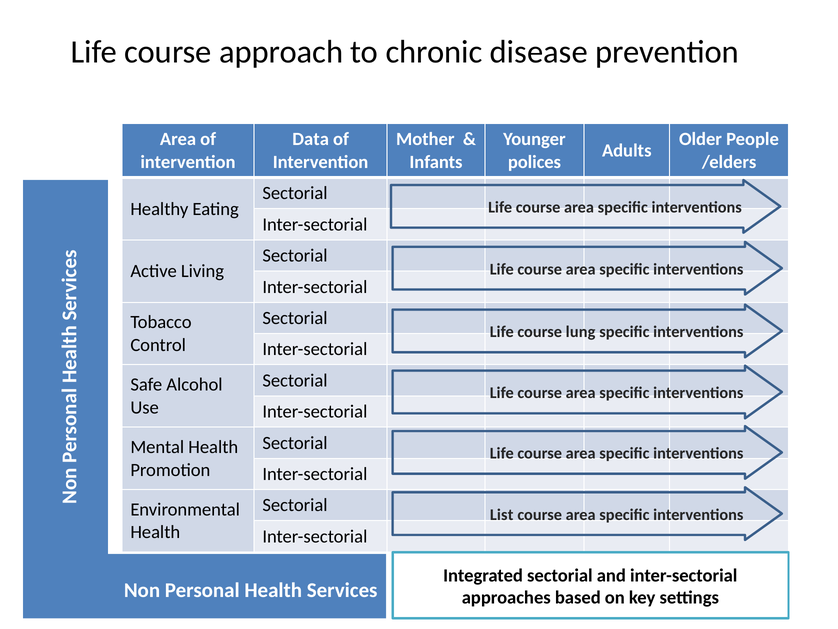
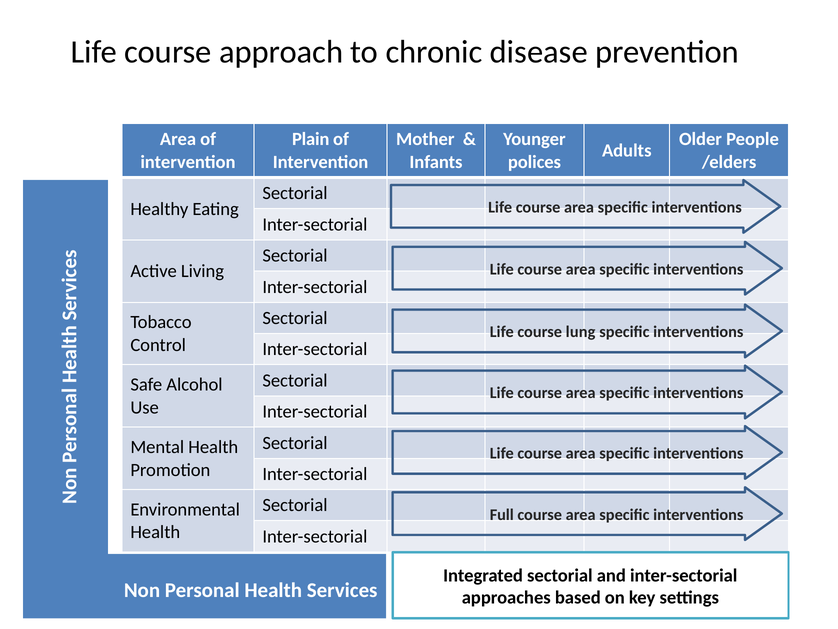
Data: Data -> Plain
List: List -> Full
